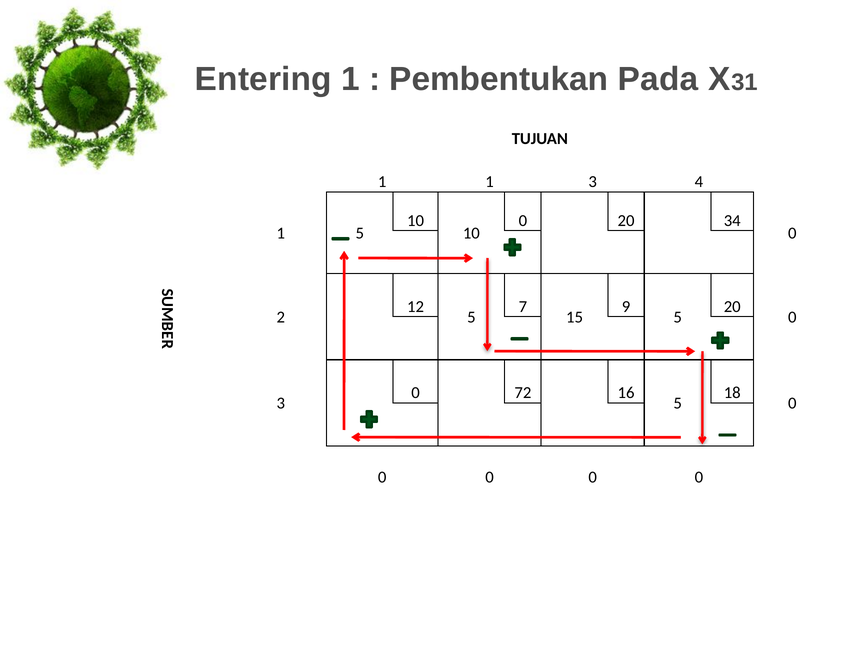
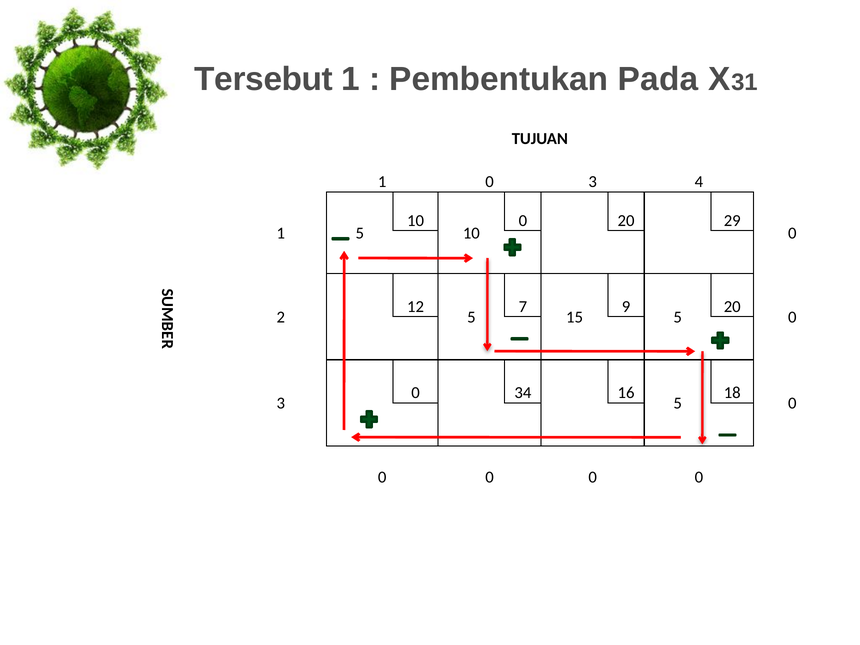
Entering: Entering -> Tersebut
1 1: 1 -> 0
34: 34 -> 29
72: 72 -> 34
